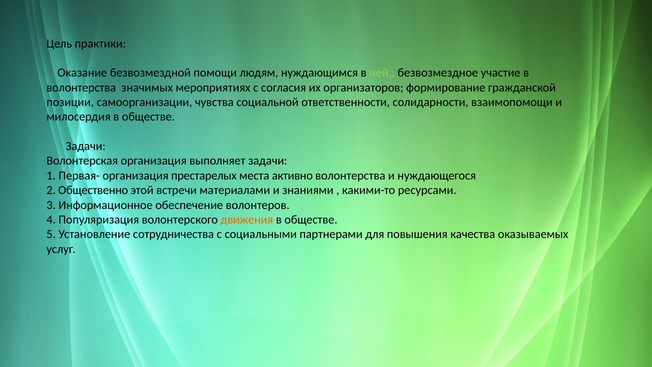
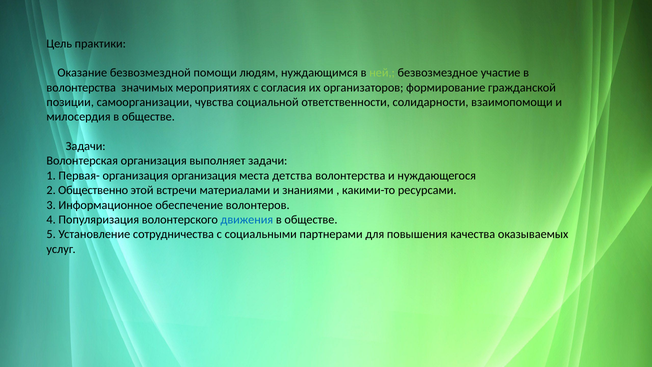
организация престарелых: престарелых -> организация
активно: активно -> детства
движения colour: orange -> blue
